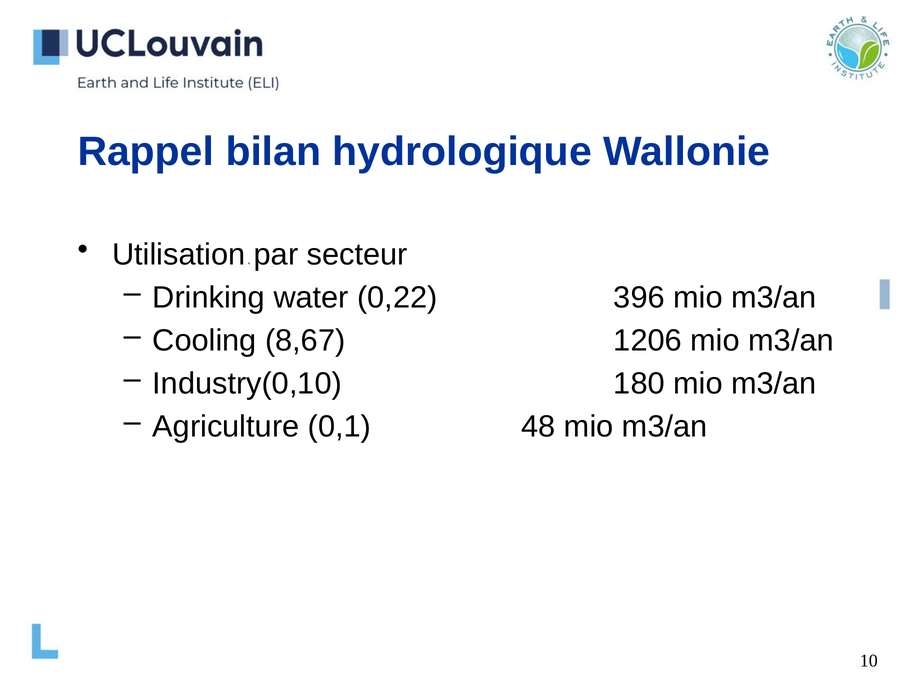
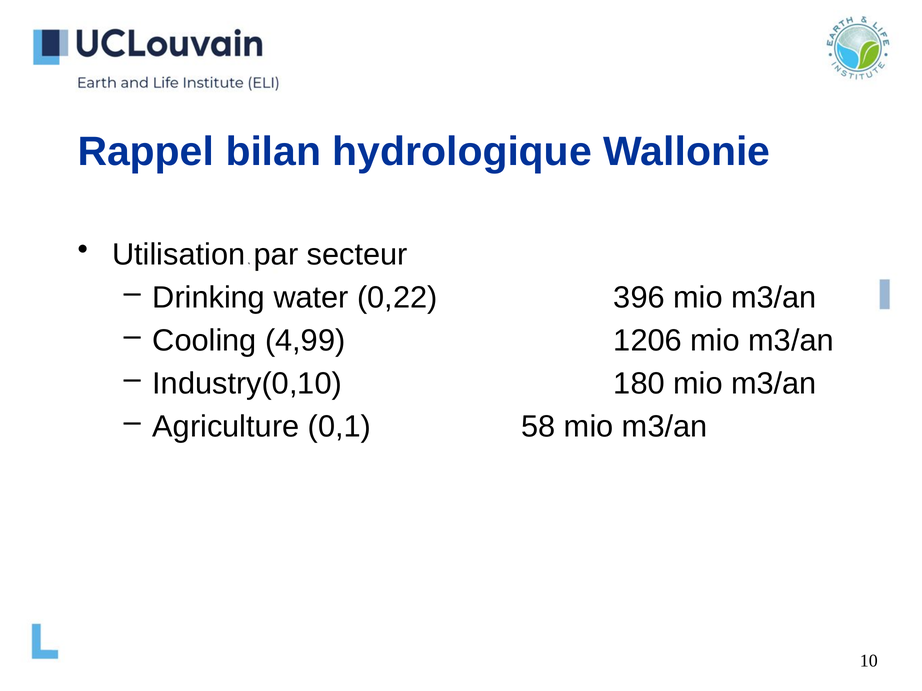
8,67: 8,67 -> 4,99
48: 48 -> 58
